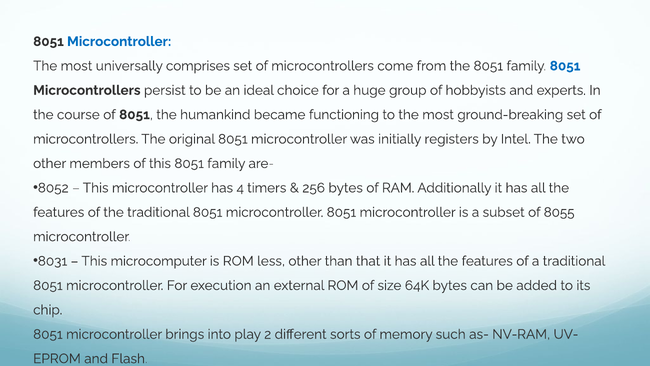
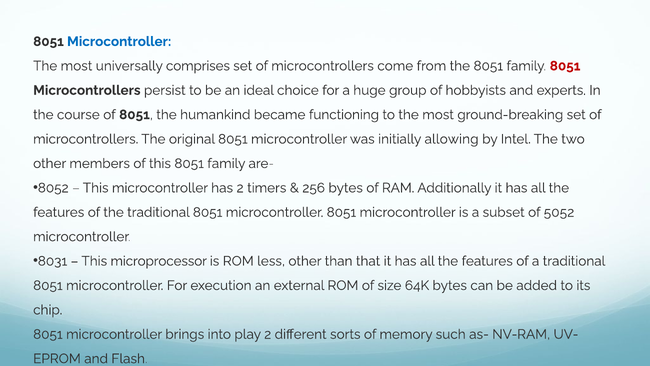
8051 at (565, 66) colour: blue -> red
registers: registers -> allowing
has 4: 4 -> 2
8055: 8055 -> 5052
microcomputer: microcomputer -> microprocessor
